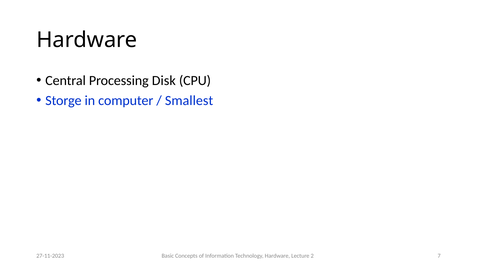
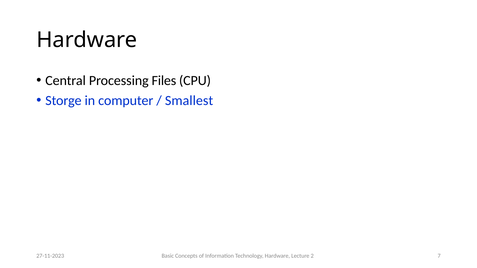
Disk: Disk -> Files
